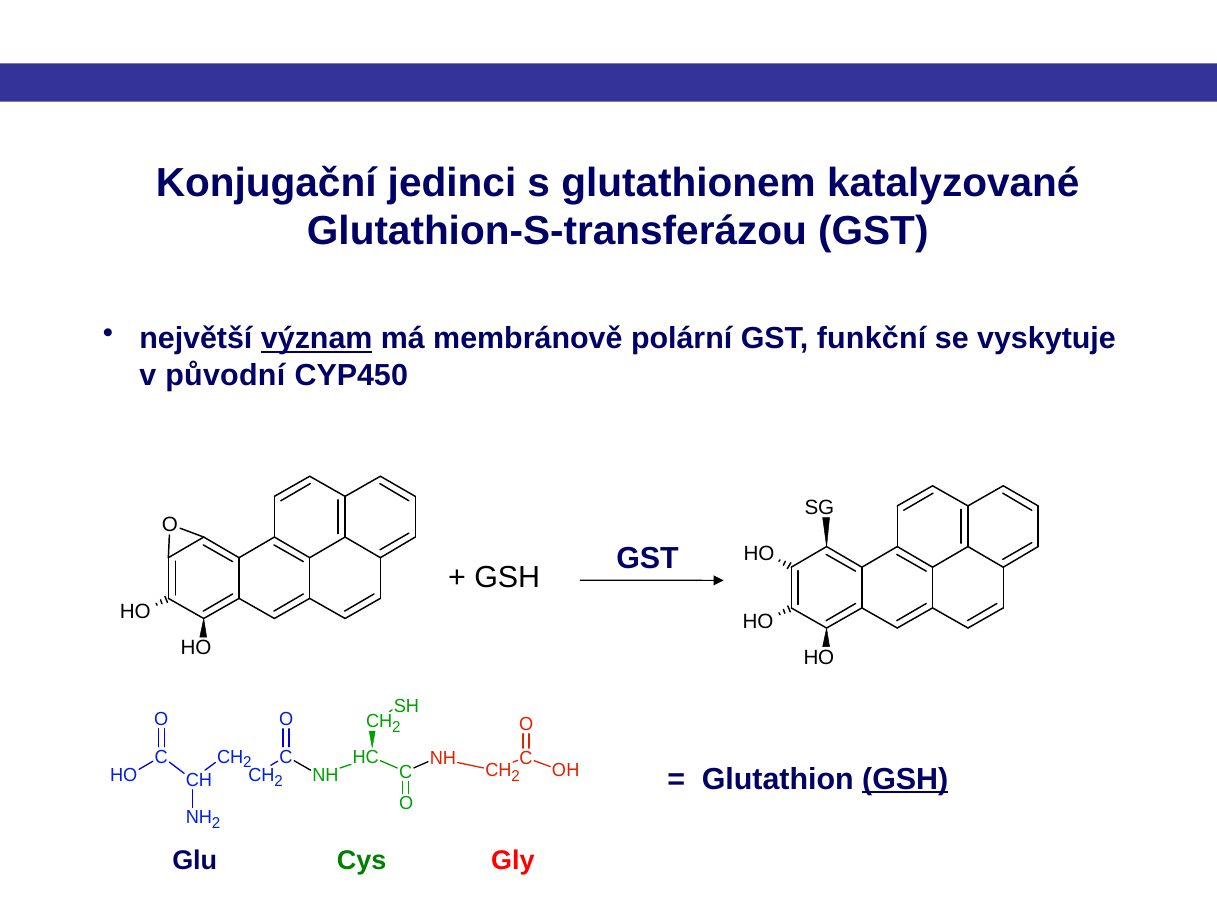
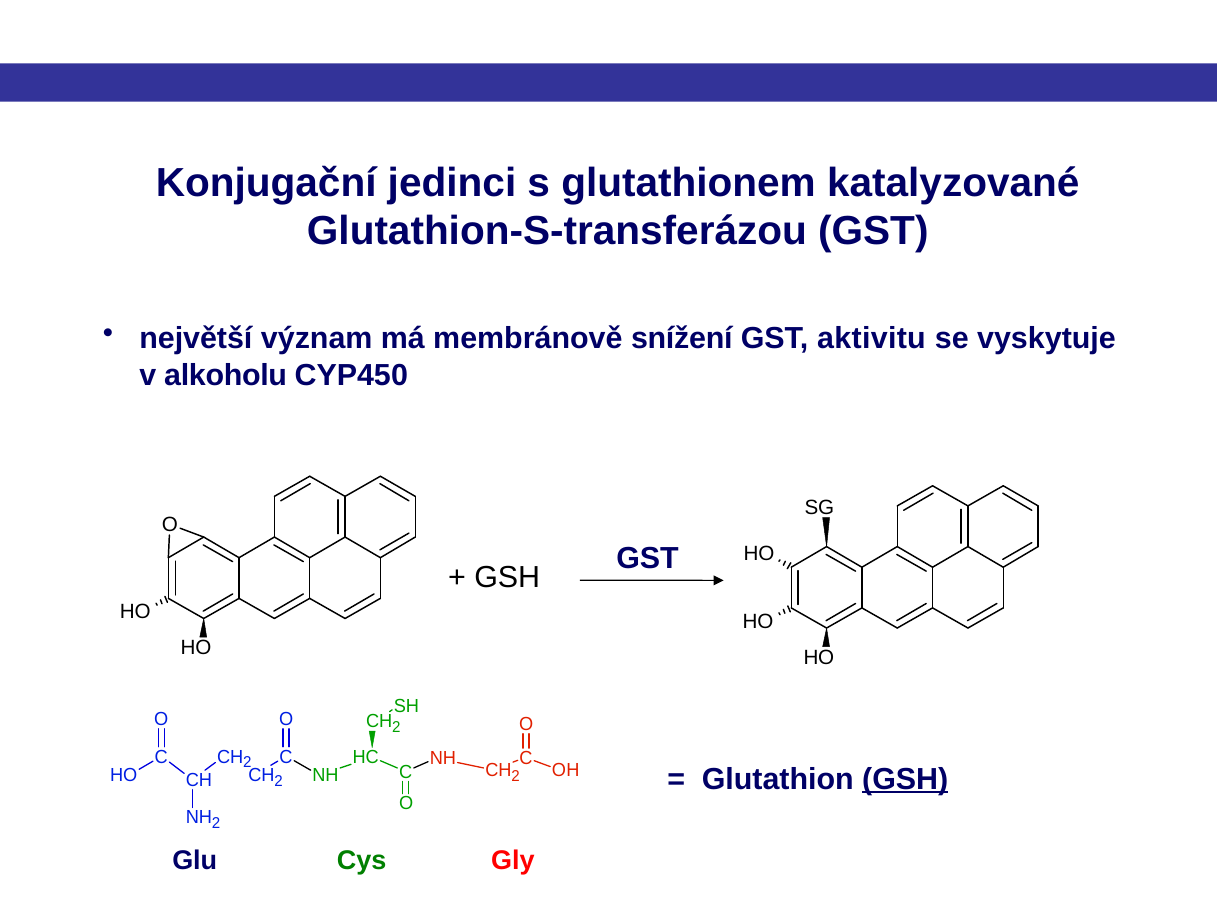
význam underline: present -> none
polární: polární -> snížení
funkční: funkční -> aktivitu
původní: původní -> alkoholu
